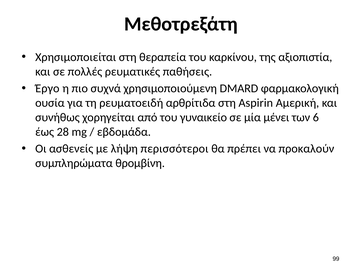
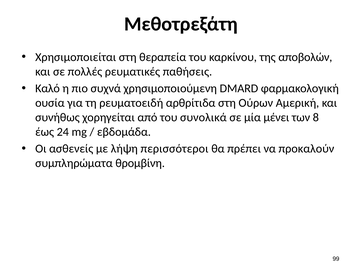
αξιοπιστία: αξιοπιστία -> αποβολών
Έργο: Έργο -> Καλό
Aspirin: Aspirin -> Ούρων
γυναικείο: γυναικείο -> συνολικά
6: 6 -> 8
28: 28 -> 24
